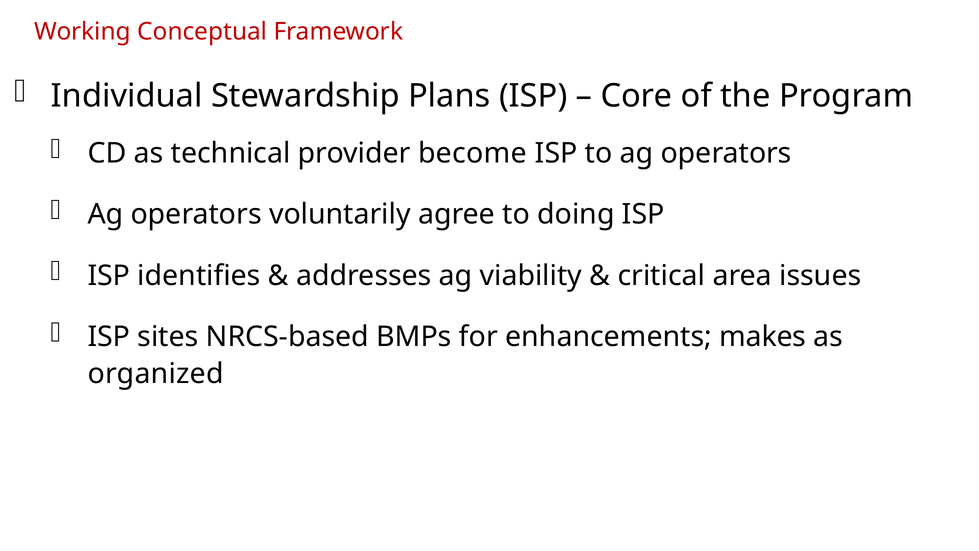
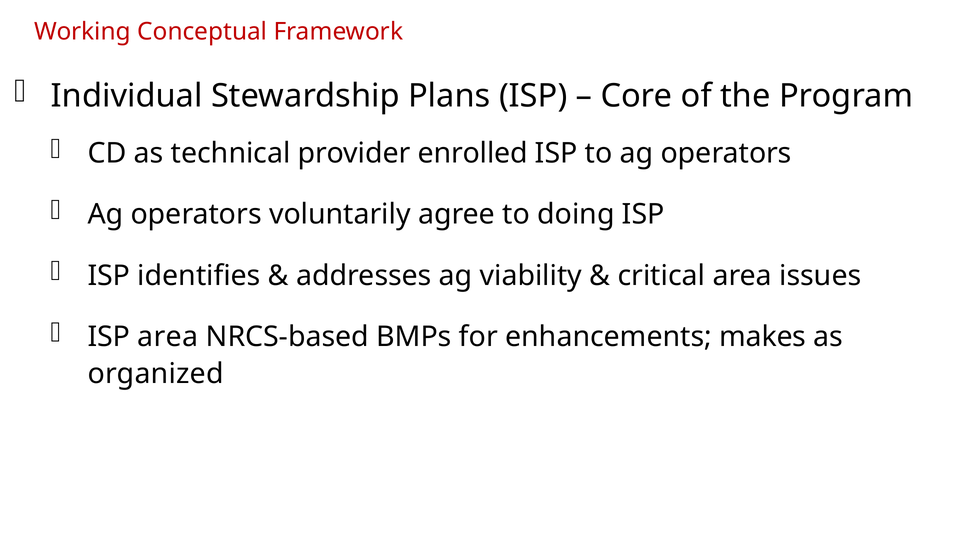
become: become -> enrolled
ISP sites: sites -> area
